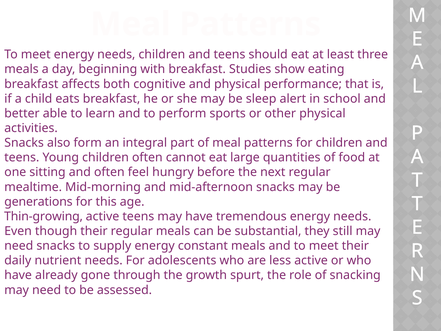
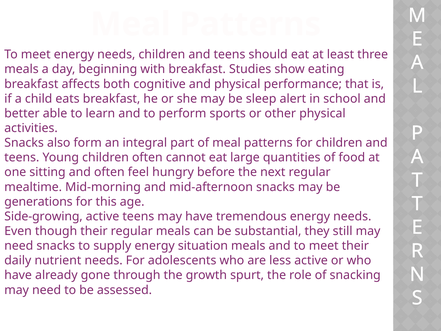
Thin-growing: Thin-growing -> Side-growing
constant: constant -> situation
